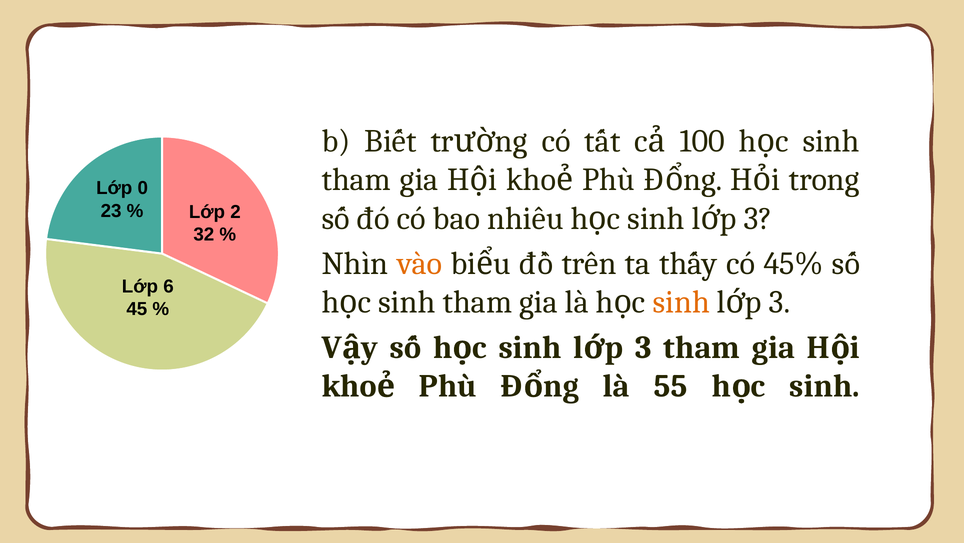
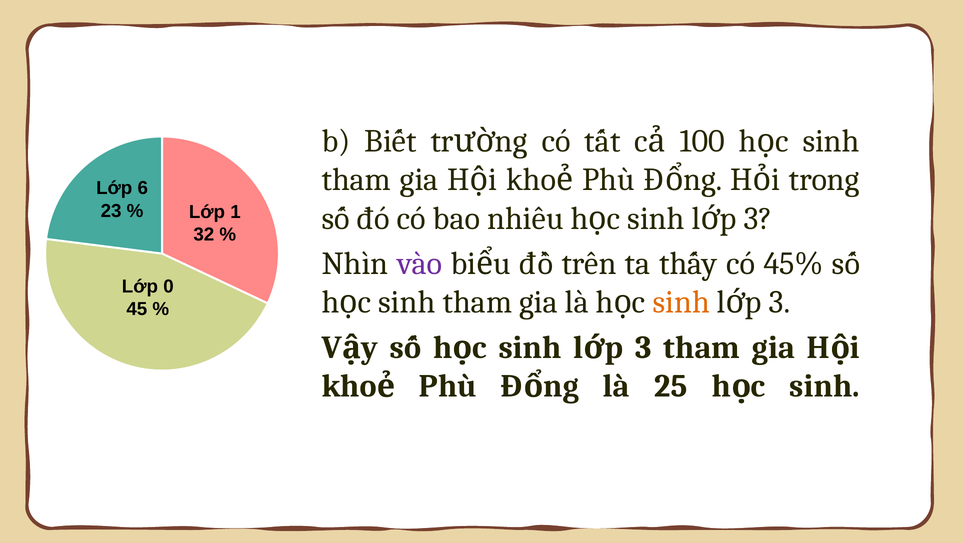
0: 0 -> 6
2: 2 -> 1
vào colour: orange -> purple
6: 6 -> 0
55: 55 -> 25
